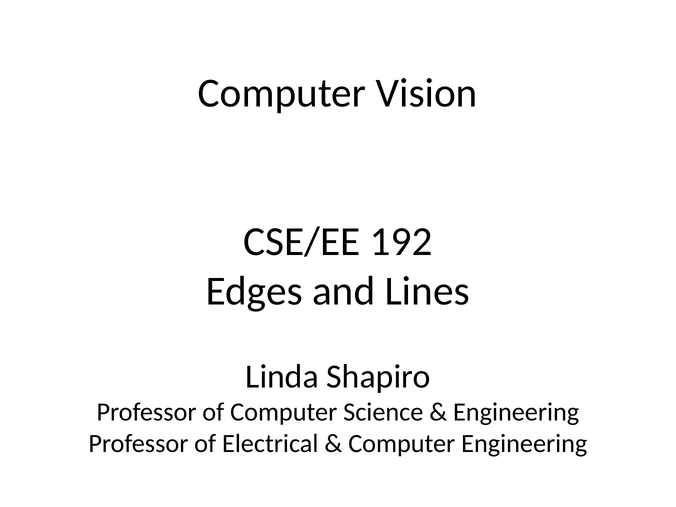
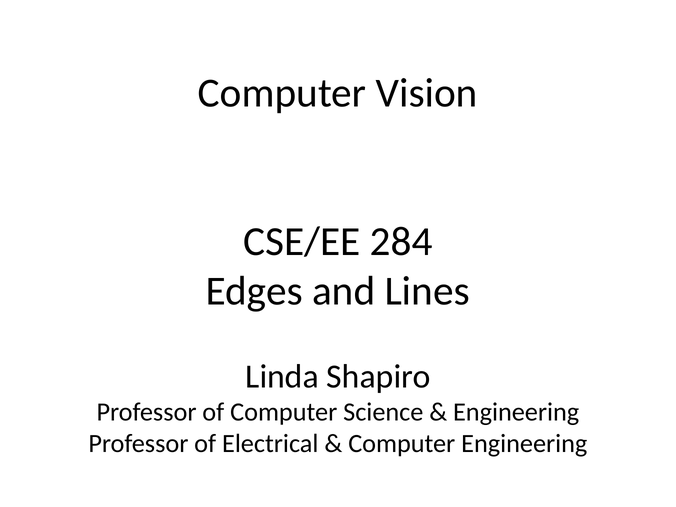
192: 192 -> 284
